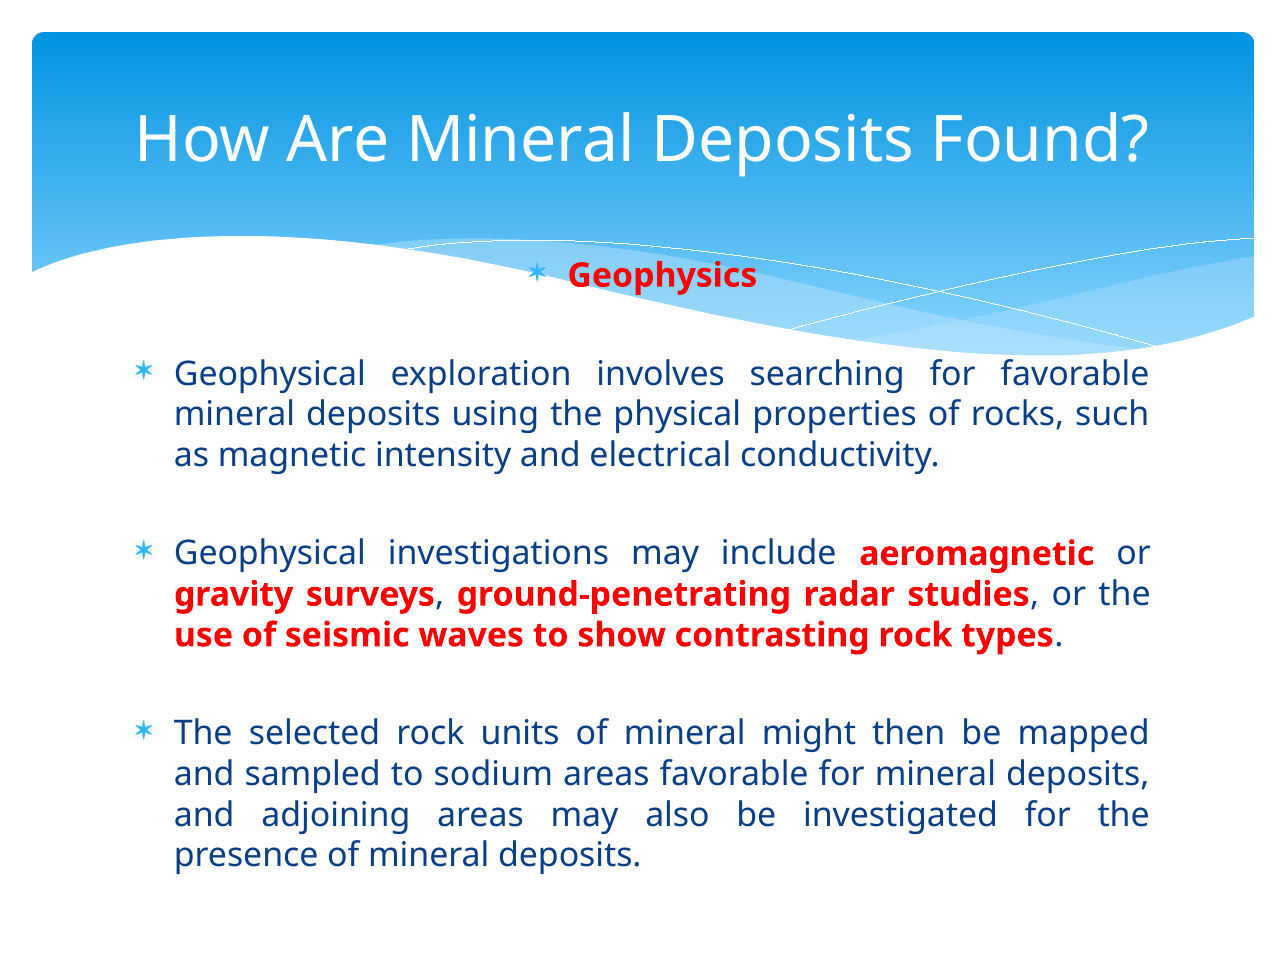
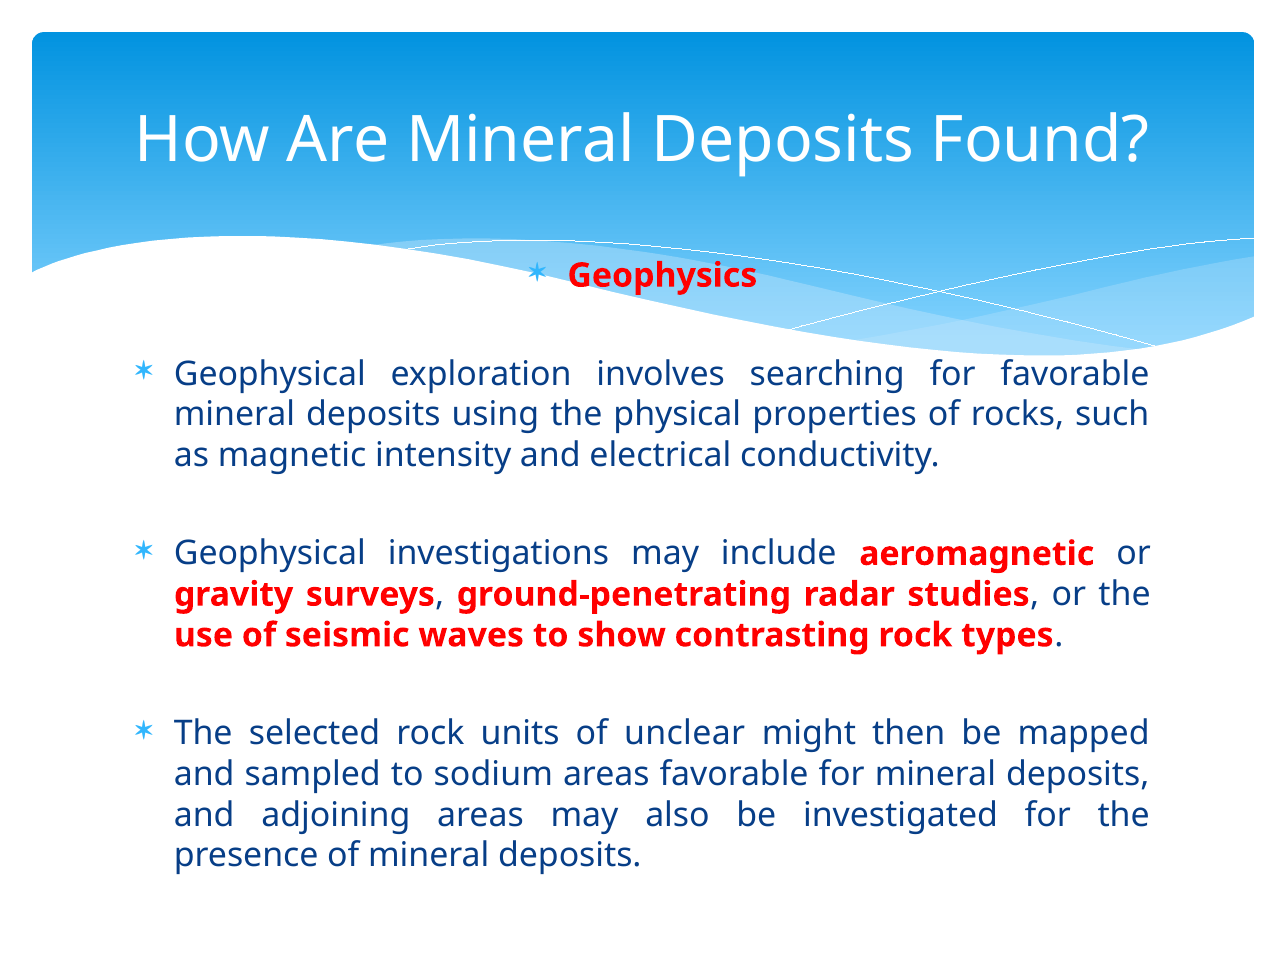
units of mineral: mineral -> unclear
